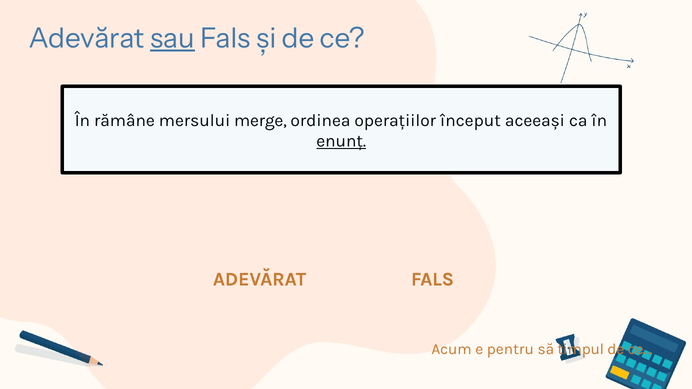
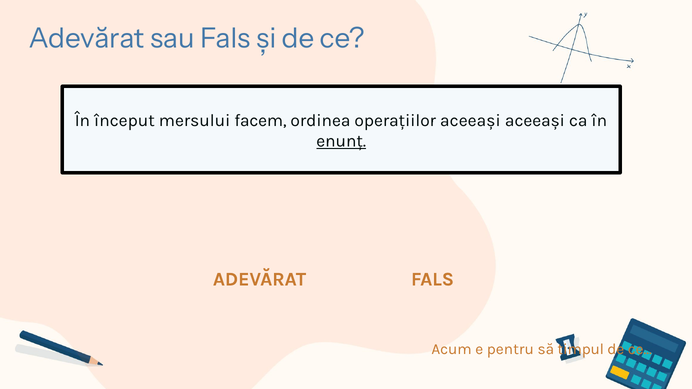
sau underline: present -> none
rămâne: rămâne -> început
merge: merge -> facem
operațiilor început: început -> aceeași
